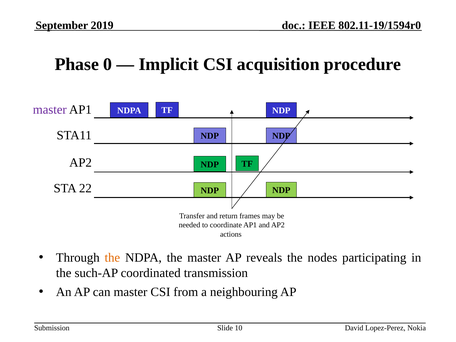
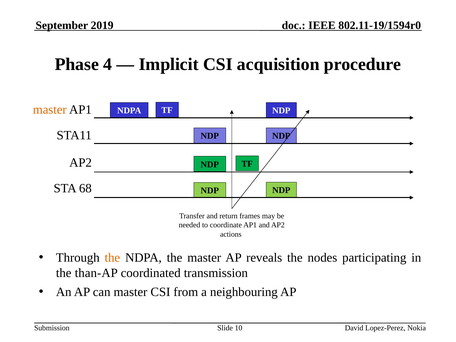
0: 0 -> 4
master at (50, 110) colour: purple -> orange
22: 22 -> 68
such-AP: such-AP -> than-AP
